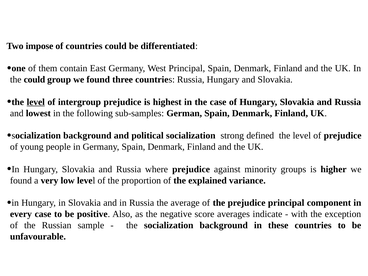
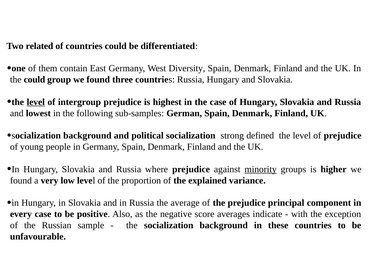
impose: impose -> related
West Principal: Principal -> Diversity
minority underline: none -> present
